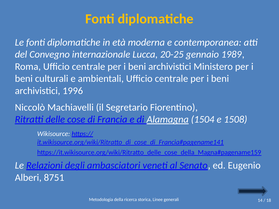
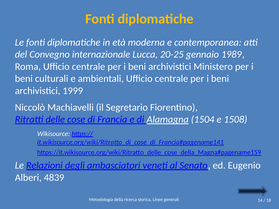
1996: 1996 -> 1999
8751: 8751 -> 4839
